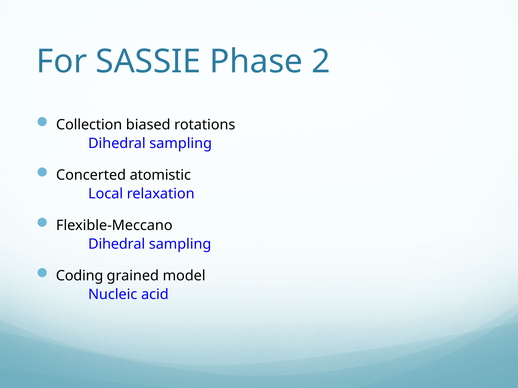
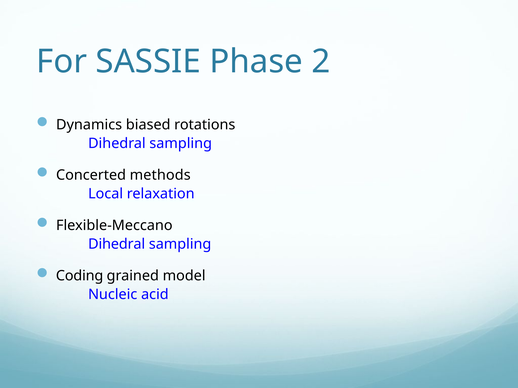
Collection: Collection -> Dynamics
atomistic: atomistic -> methods
